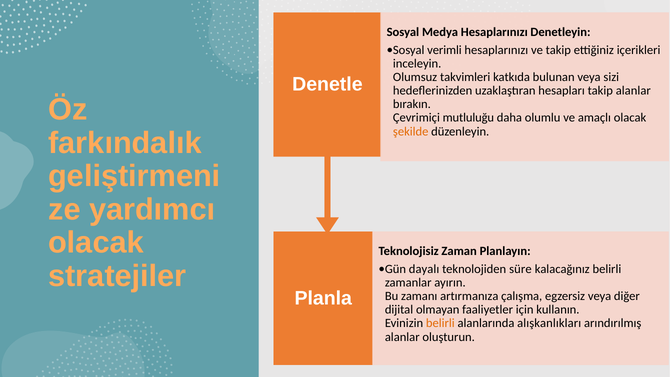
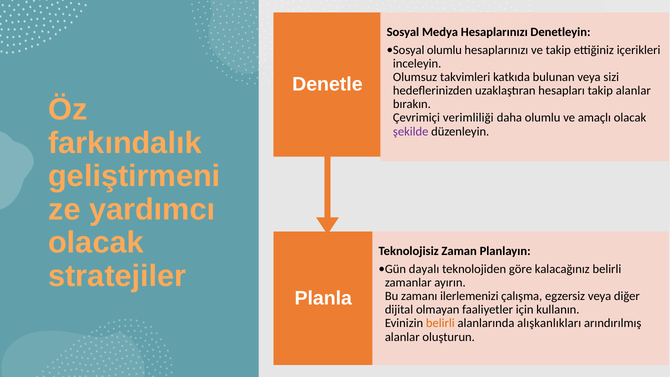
Sosyal verimli: verimli -> olumlu
mutluluğu: mutluluğu -> verimliliği
şekilde colour: orange -> purple
süre: süre -> göre
artırmanıza: artırmanıza -> ilerlemenizi
